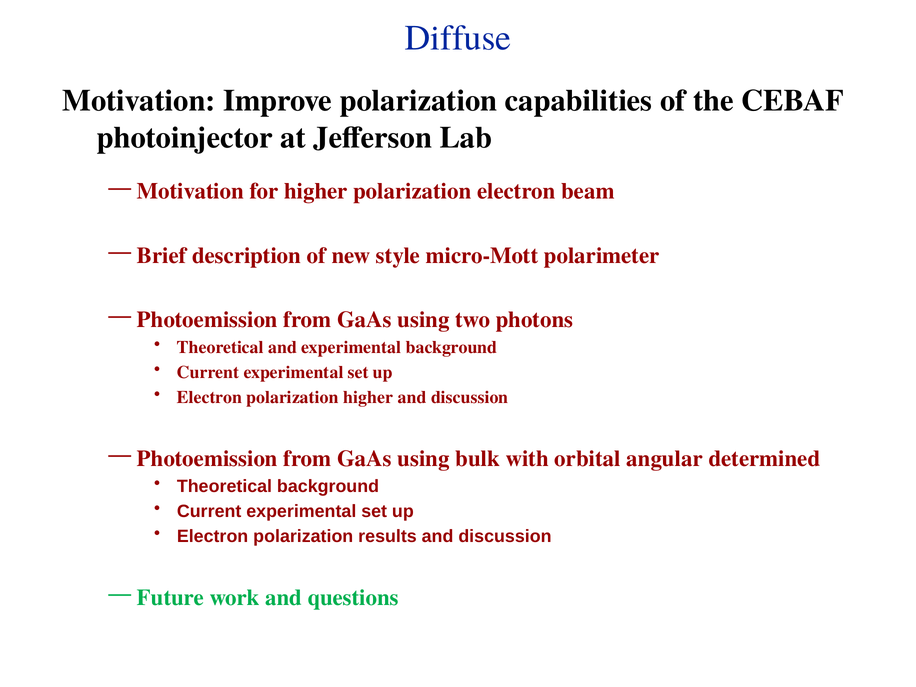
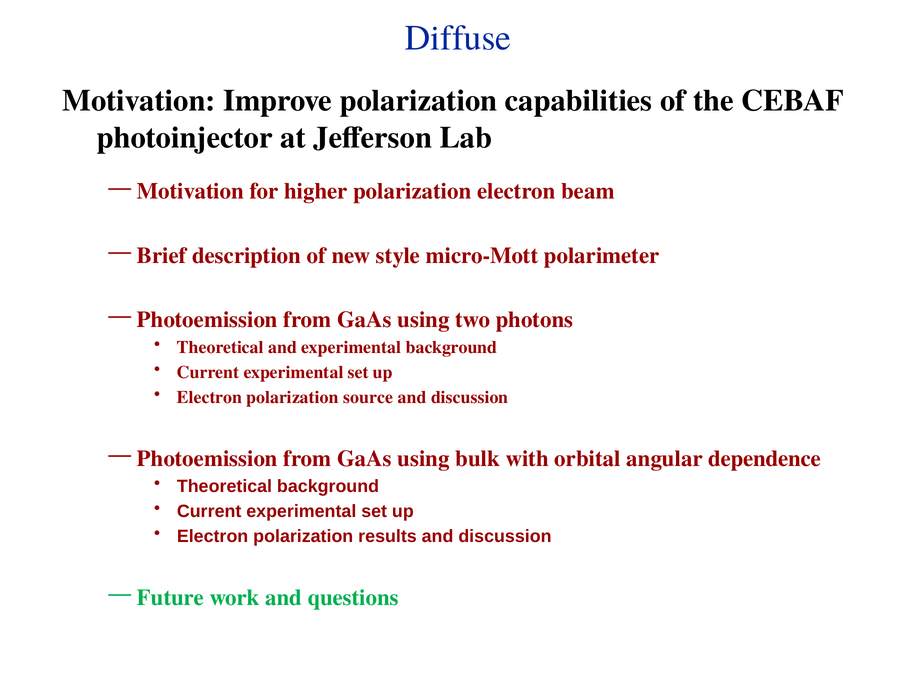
polarization higher: higher -> source
determined: determined -> dependence
